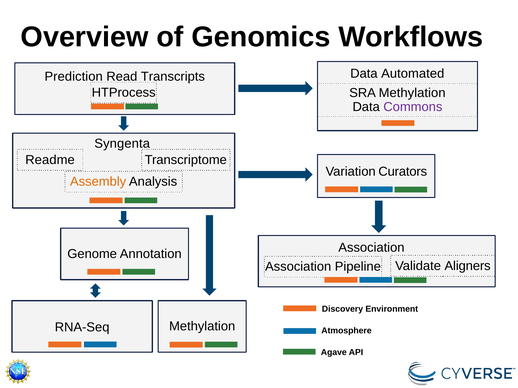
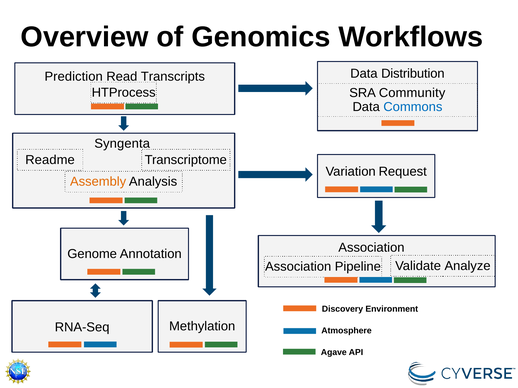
Automated: Automated -> Distribution
SRA Methylation: Methylation -> Community
Commons colour: purple -> blue
Curators: Curators -> Request
Aligners: Aligners -> Analyze
